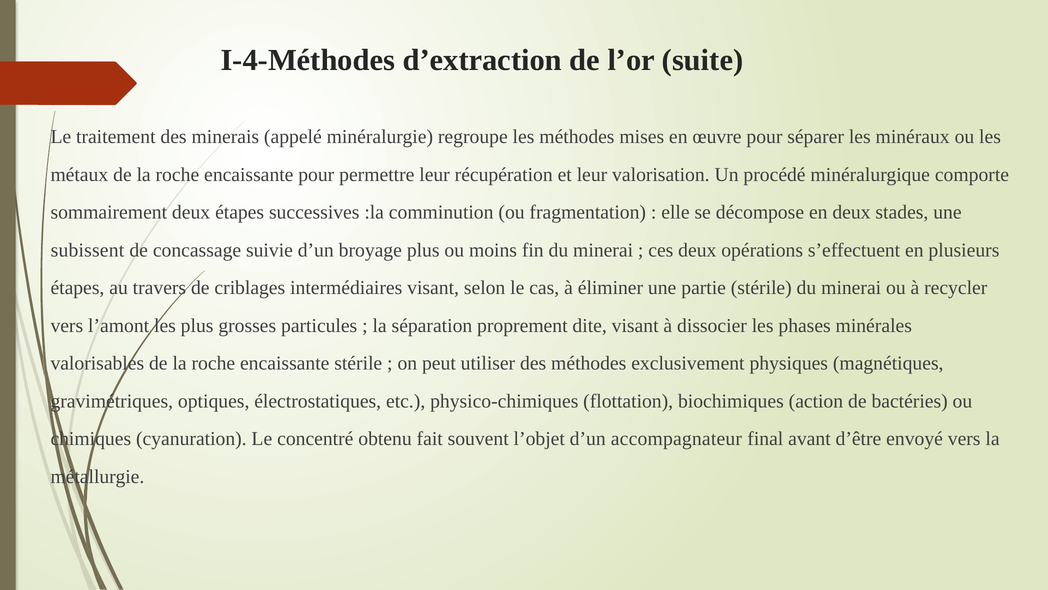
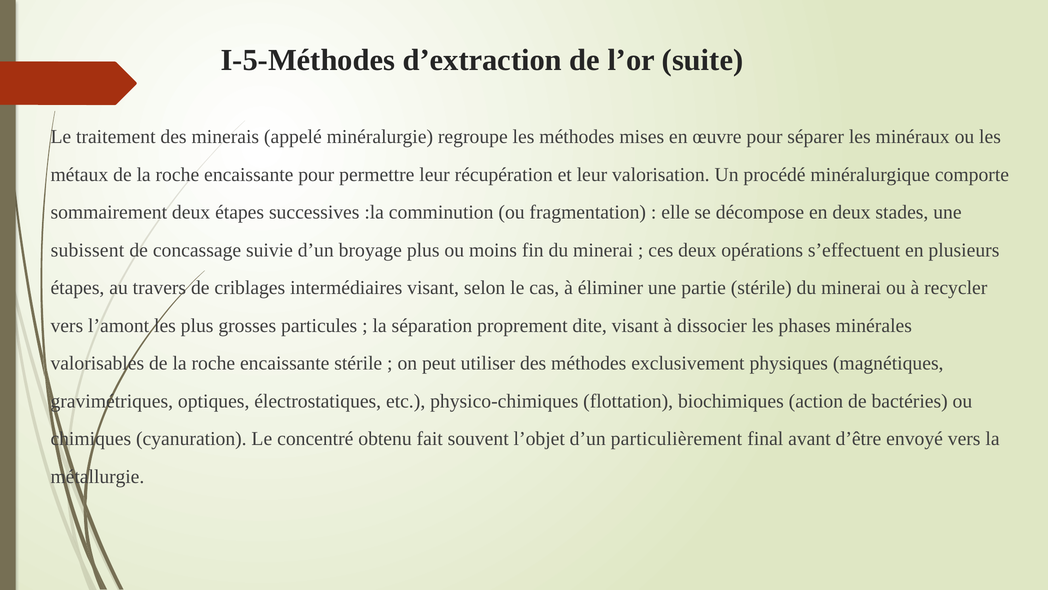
I-4-Méthodes: I-4-Méthodes -> I-5-Méthodes
accompagnateur: accompagnateur -> particulièrement
